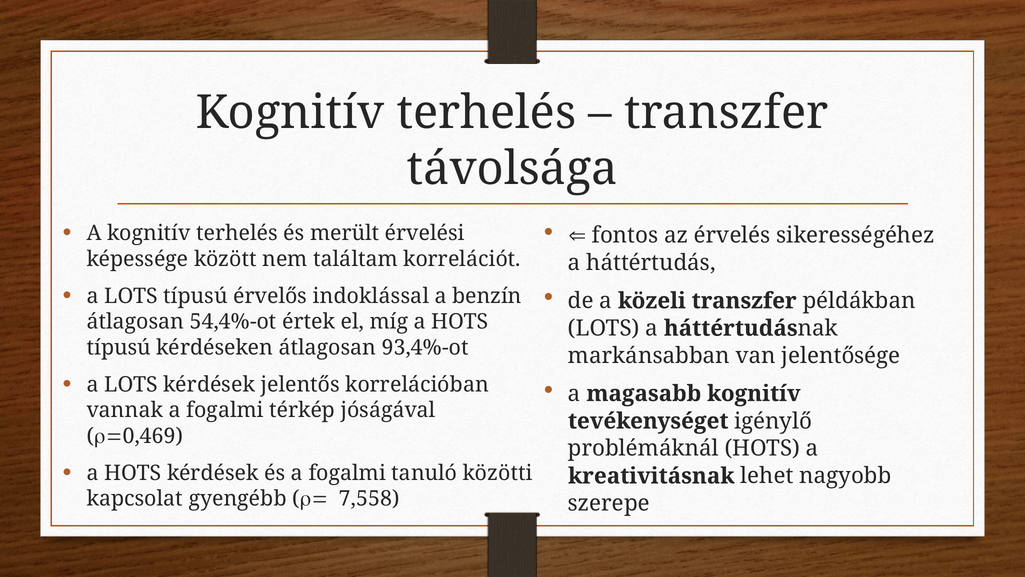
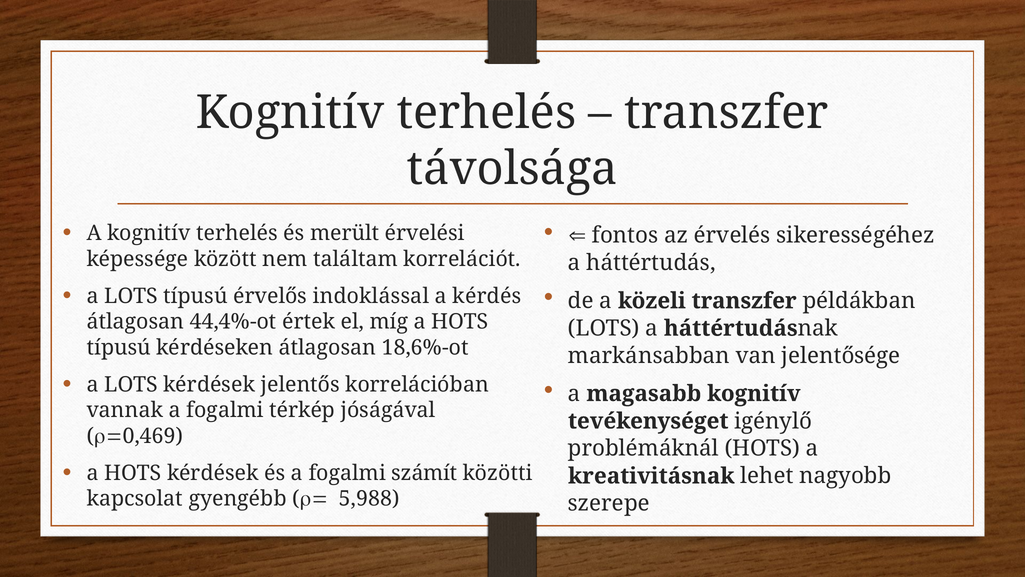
benzín: benzín -> kérdés
54,4%-ot: 54,4%-ot -> 44,4%-ot
93,4%-ot: 93,4%-ot -> 18,6%-ot
tanuló: tanuló -> számít
7,558: 7,558 -> 5,988
